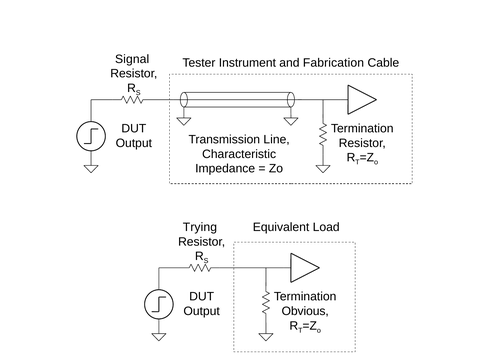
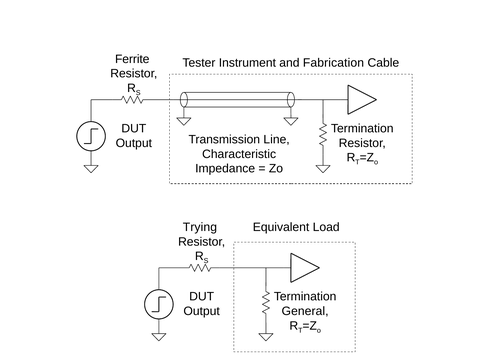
Signal: Signal -> Ferrite
Obvious: Obvious -> General
